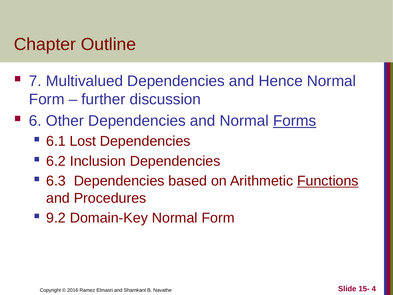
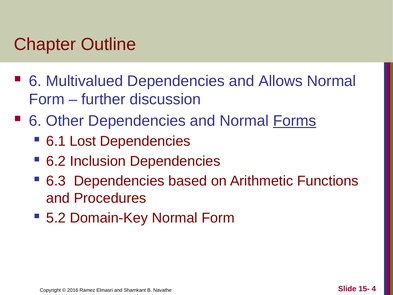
7 at (35, 81): 7 -> 6
Hence: Hence -> Allows
Functions underline: present -> none
9.2: 9.2 -> 5.2
